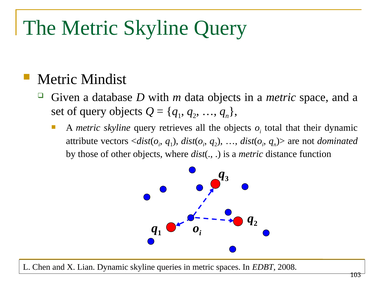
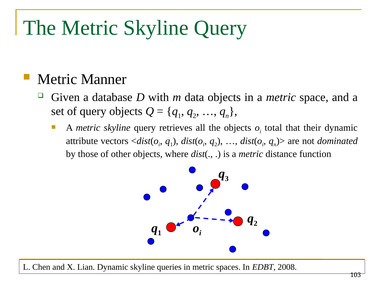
Mindist: Mindist -> Manner
